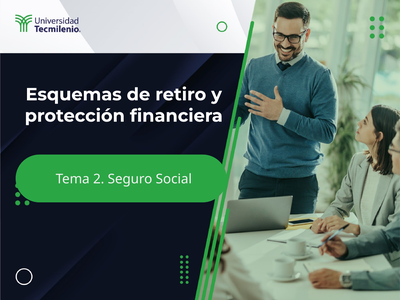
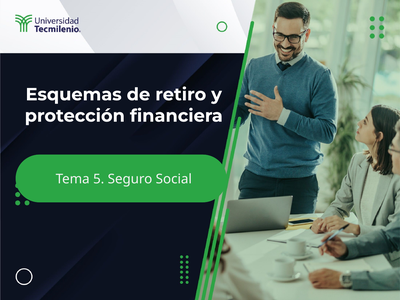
2: 2 -> 5
